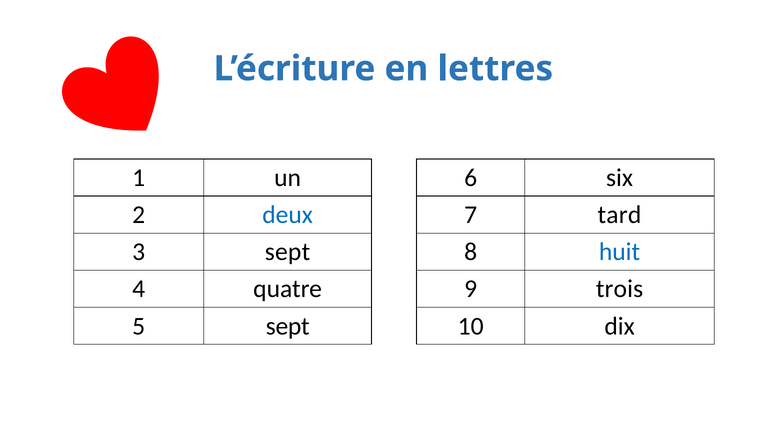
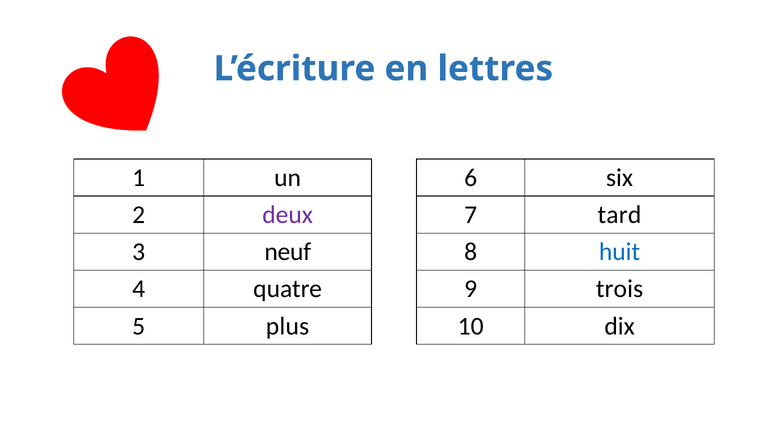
deux colour: blue -> purple
3 sept: sept -> neuf
5 sept: sept -> plus
